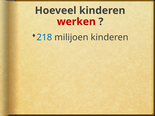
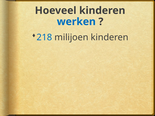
werken colour: red -> blue
